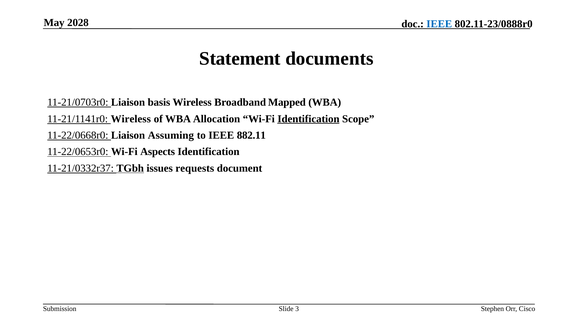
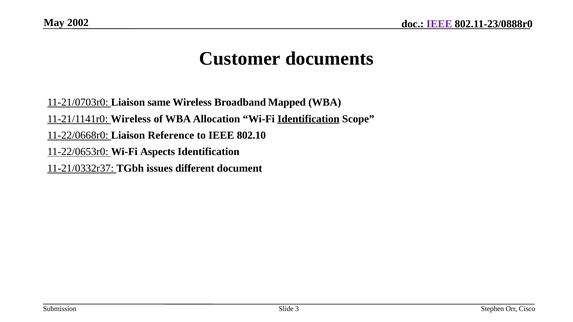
2028: 2028 -> 2002
IEEE at (439, 24) colour: blue -> purple
Statement: Statement -> Customer
basis: basis -> same
Assuming: Assuming -> Reference
882.11: 882.11 -> 802.10
TGbh underline: present -> none
requests: requests -> different
